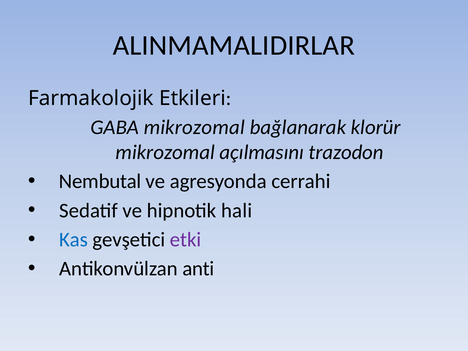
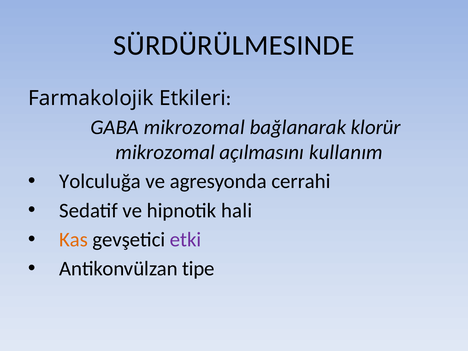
ALINMAMALIDIRLAR: ALINMAMALIDIRLAR -> SÜRDÜRÜLMESINDE
trazodon: trazodon -> kullanım
Nembutal: Nembutal -> Yolculuğa
Kas colour: blue -> orange
anti: anti -> tipe
